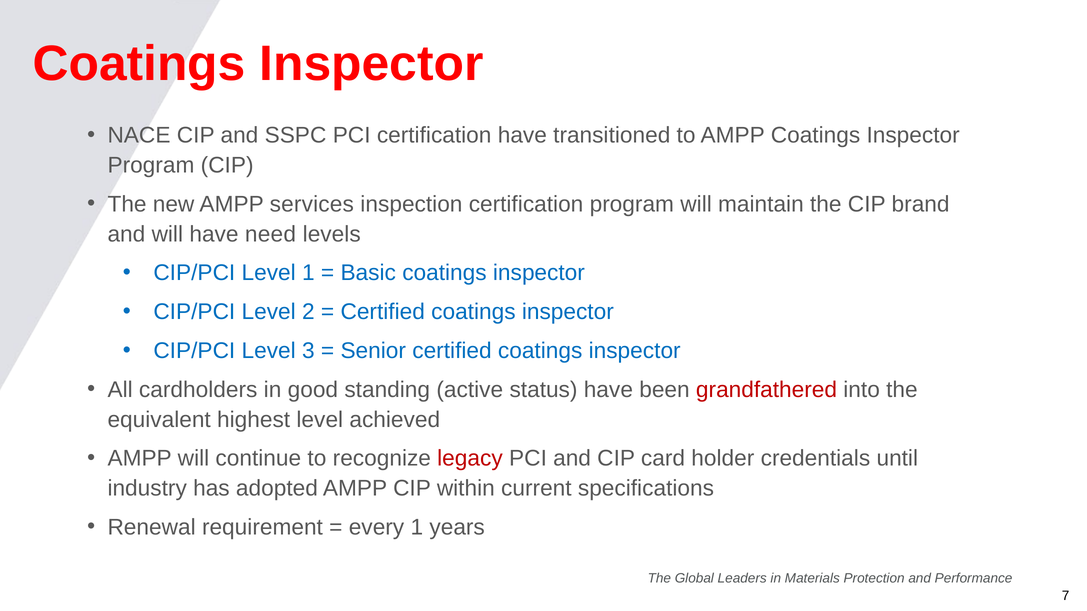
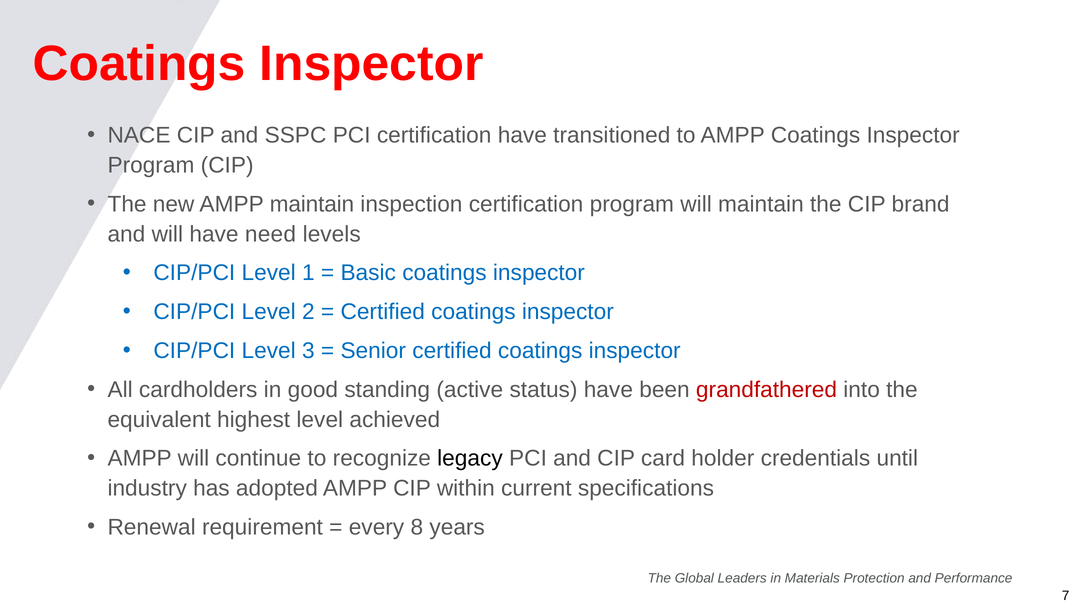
AMPP services: services -> maintain
legacy colour: red -> black
every 1: 1 -> 8
